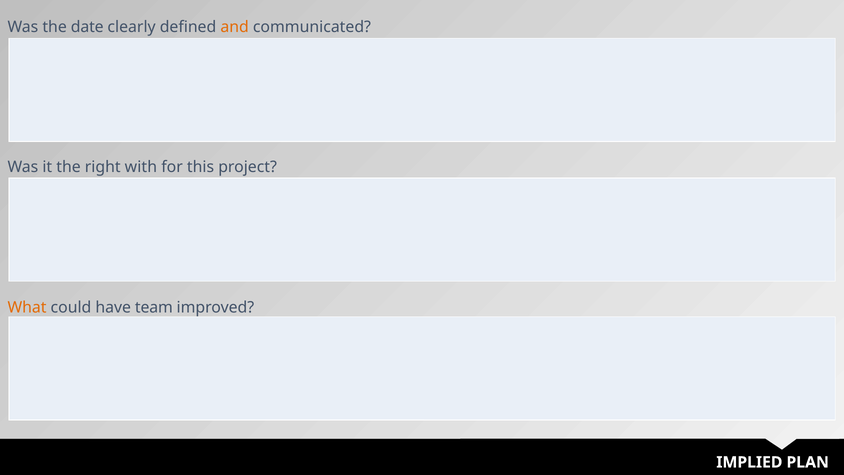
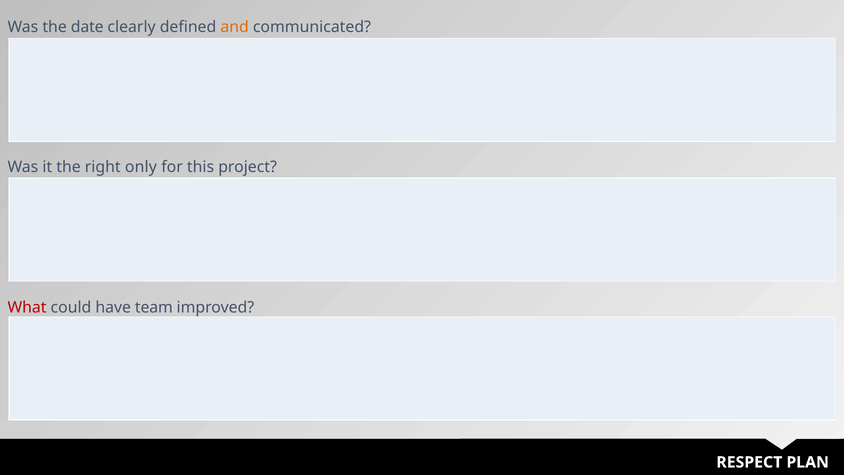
with: with -> only
What colour: orange -> red
IMPLIED: IMPLIED -> RESPECT
